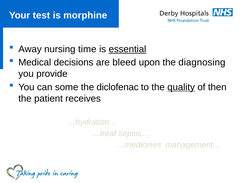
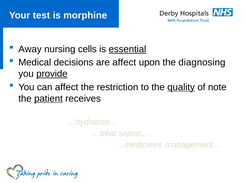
time: time -> cells
are bleed: bleed -> affect
provide underline: none -> present
can some: some -> affect
diclofenac: diclofenac -> restriction
then: then -> note
patient underline: none -> present
